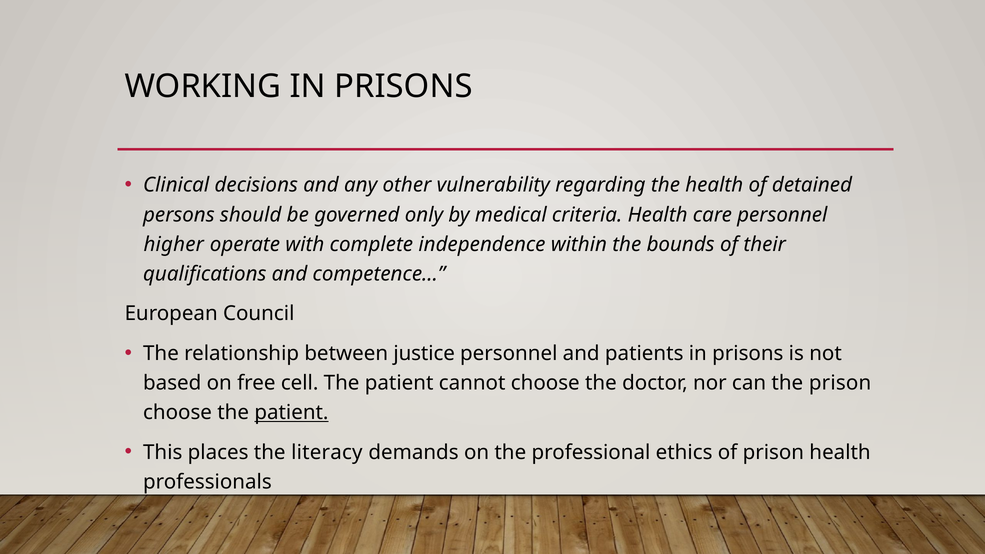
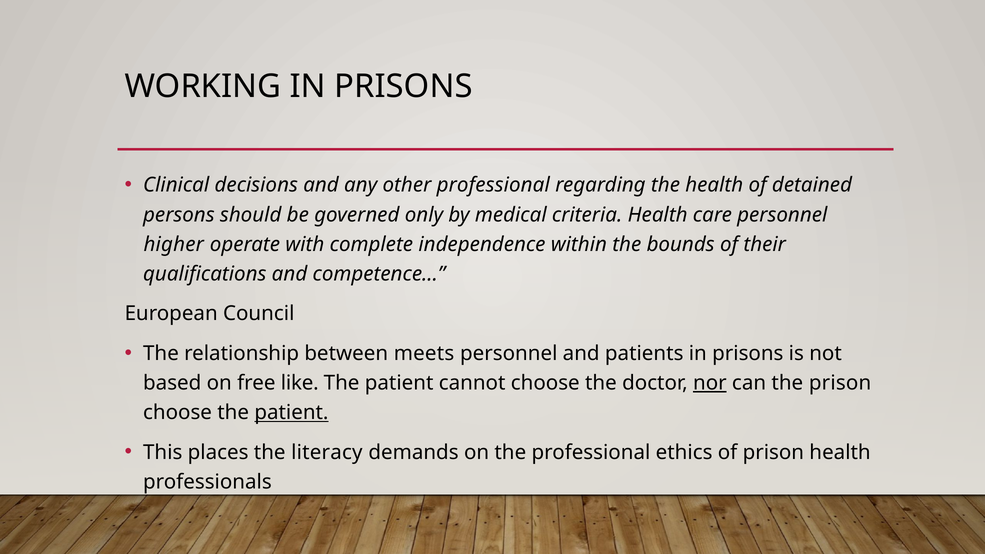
other vulnerability: vulnerability -> professional
justice: justice -> meets
cell: cell -> like
nor underline: none -> present
